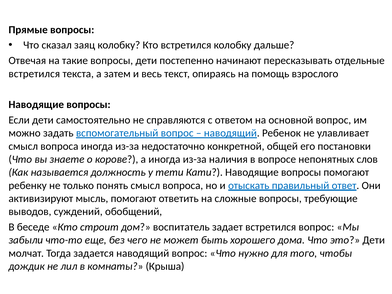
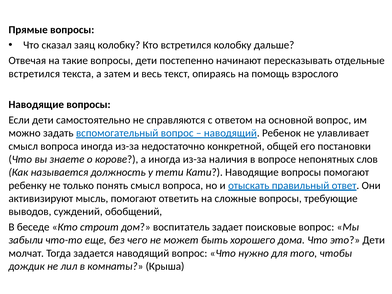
задает встретился: встретился -> поисковые
